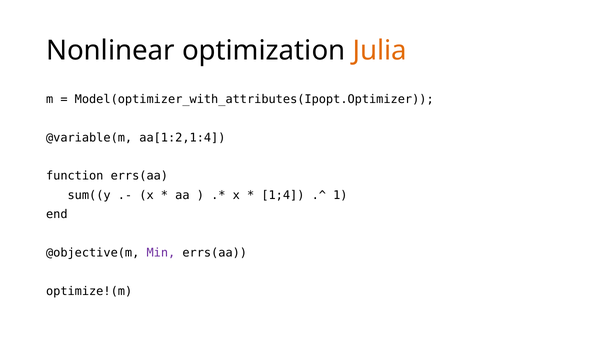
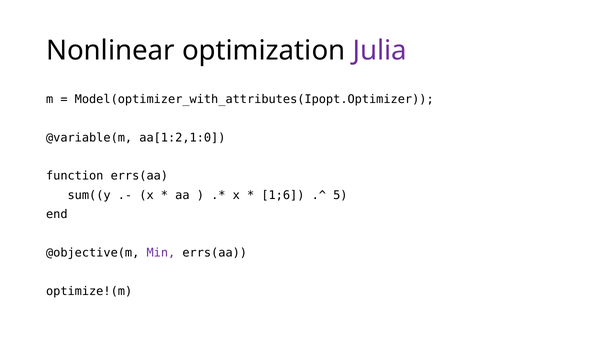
Julia colour: orange -> purple
aa[1:2,1:4: aa[1:2,1:4 -> aa[1:2,1:0
1;4: 1;4 -> 1;6
1: 1 -> 5
